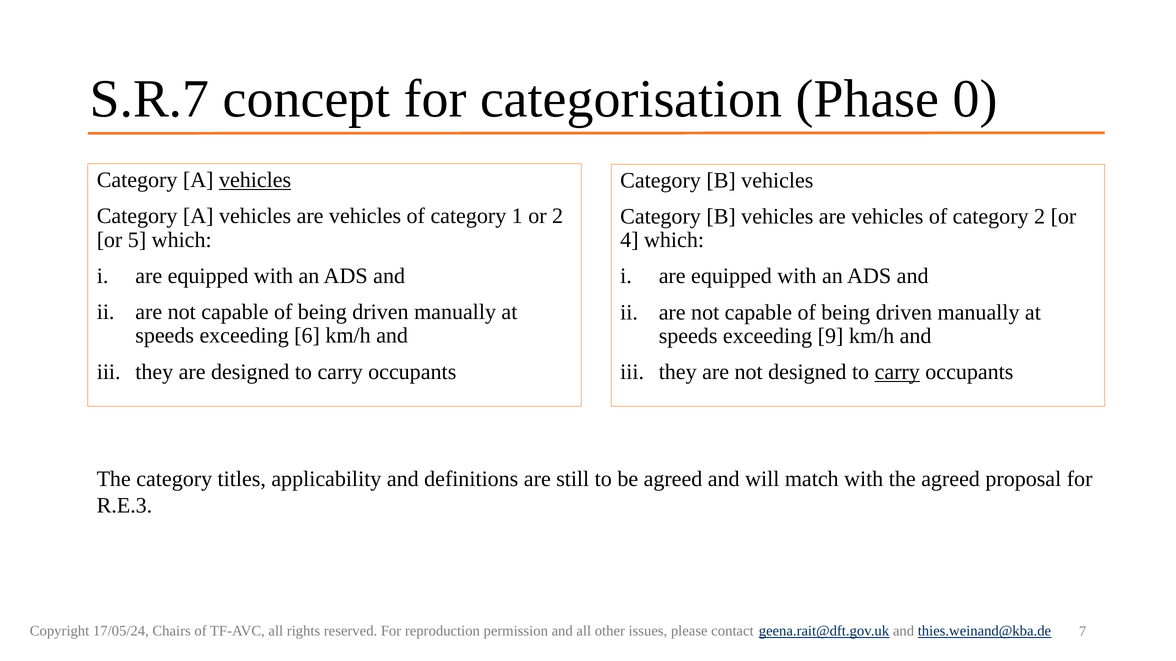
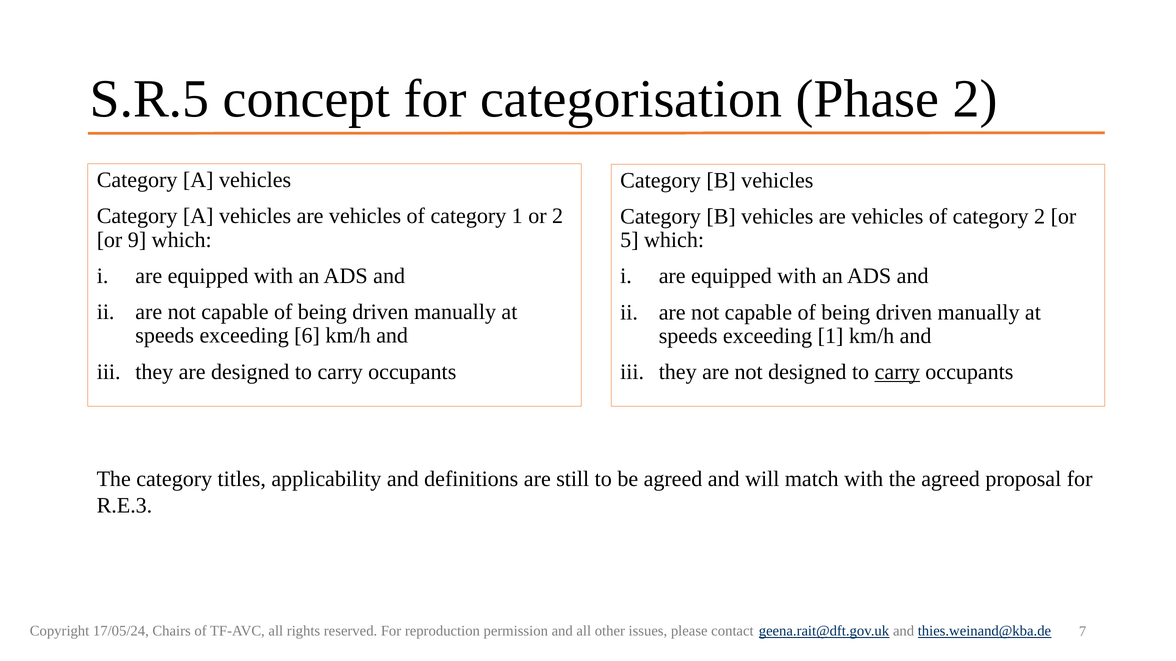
S.R.7: S.R.7 -> S.R.5
Phase 0: 0 -> 2
vehicles at (255, 180) underline: present -> none
5: 5 -> 9
4: 4 -> 5
exceeding 9: 9 -> 1
